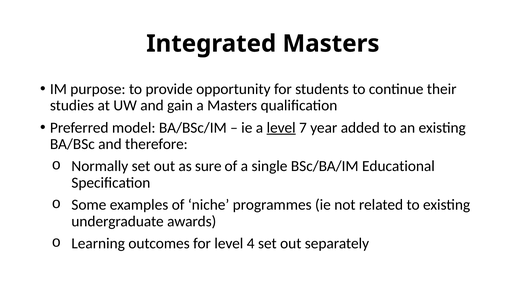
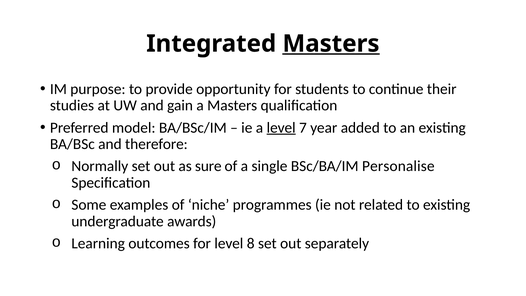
Masters at (331, 44) underline: none -> present
Educational: Educational -> Personalise
4: 4 -> 8
